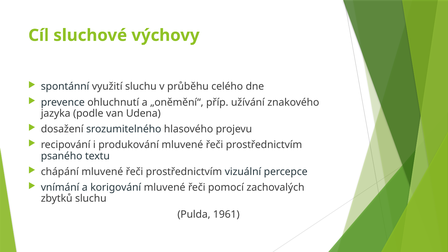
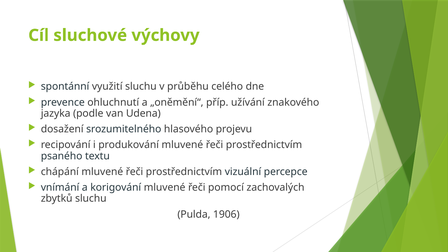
1961: 1961 -> 1906
